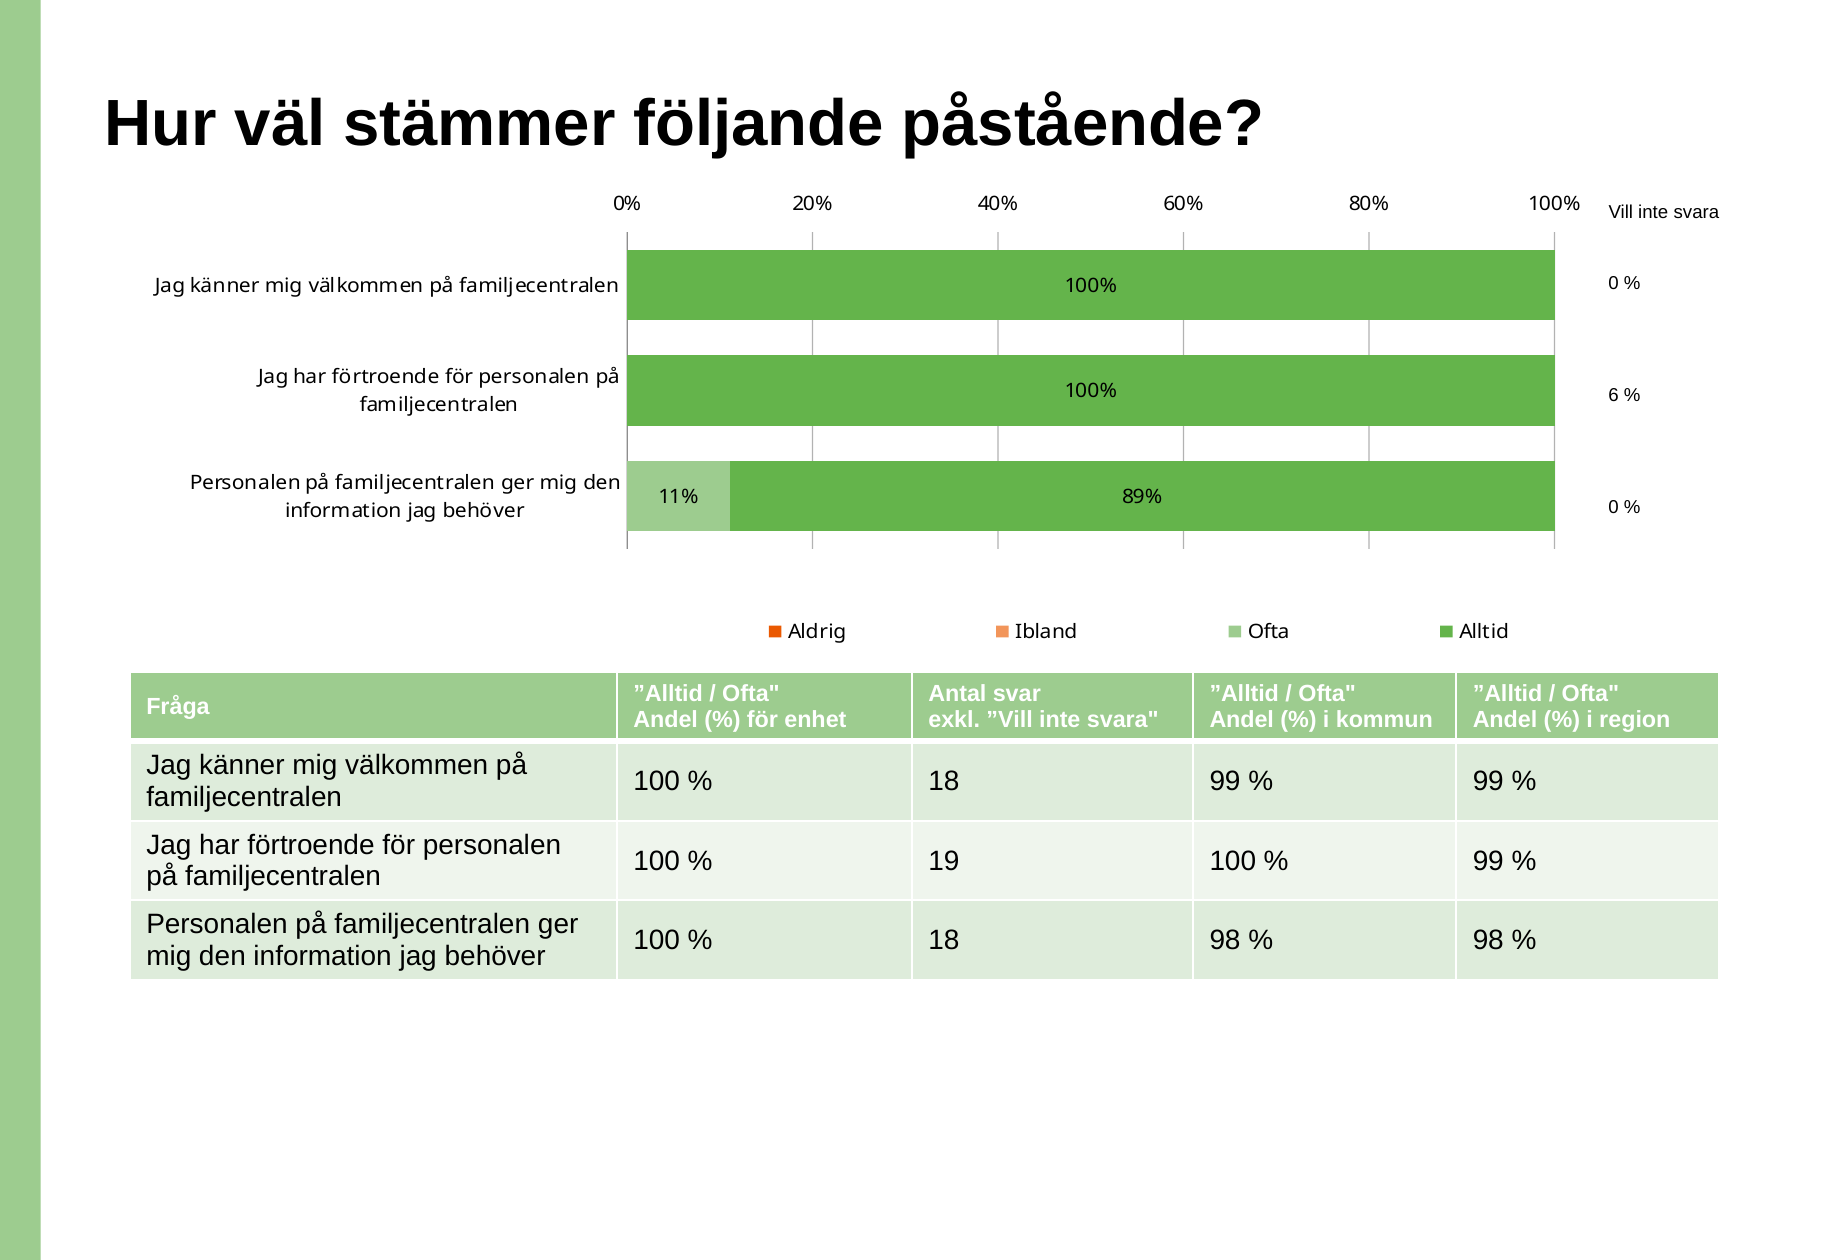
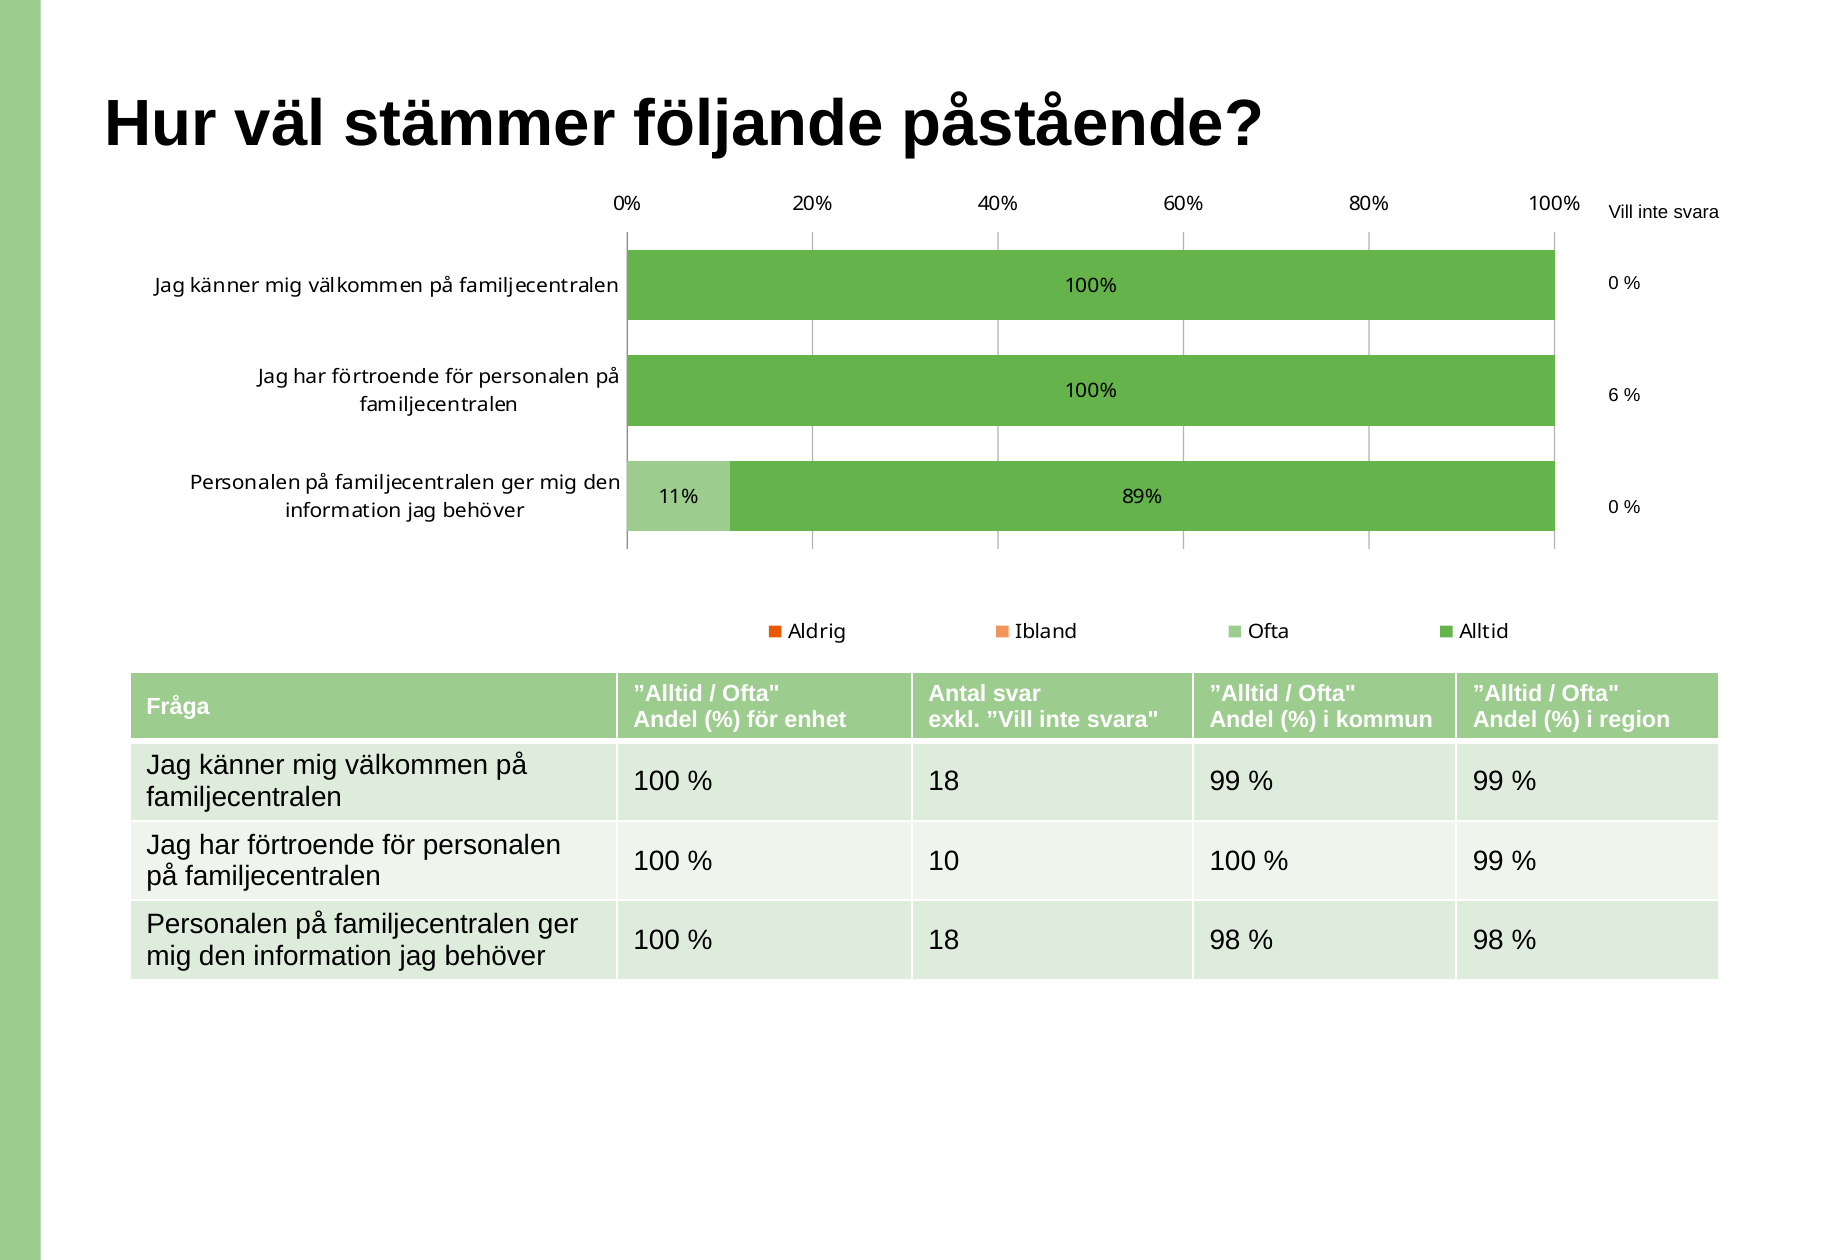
19: 19 -> 10
